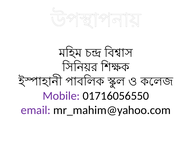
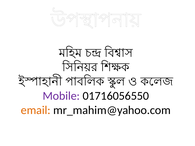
email colour: purple -> orange
